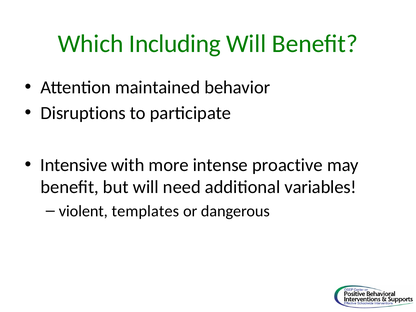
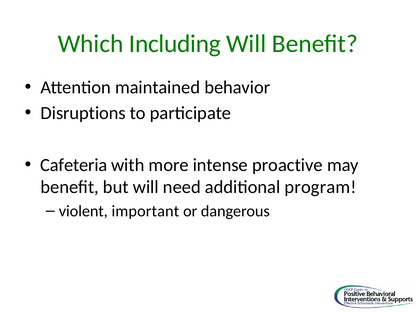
Intensive: Intensive -> Cafeteria
variables: variables -> program
templates: templates -> important
